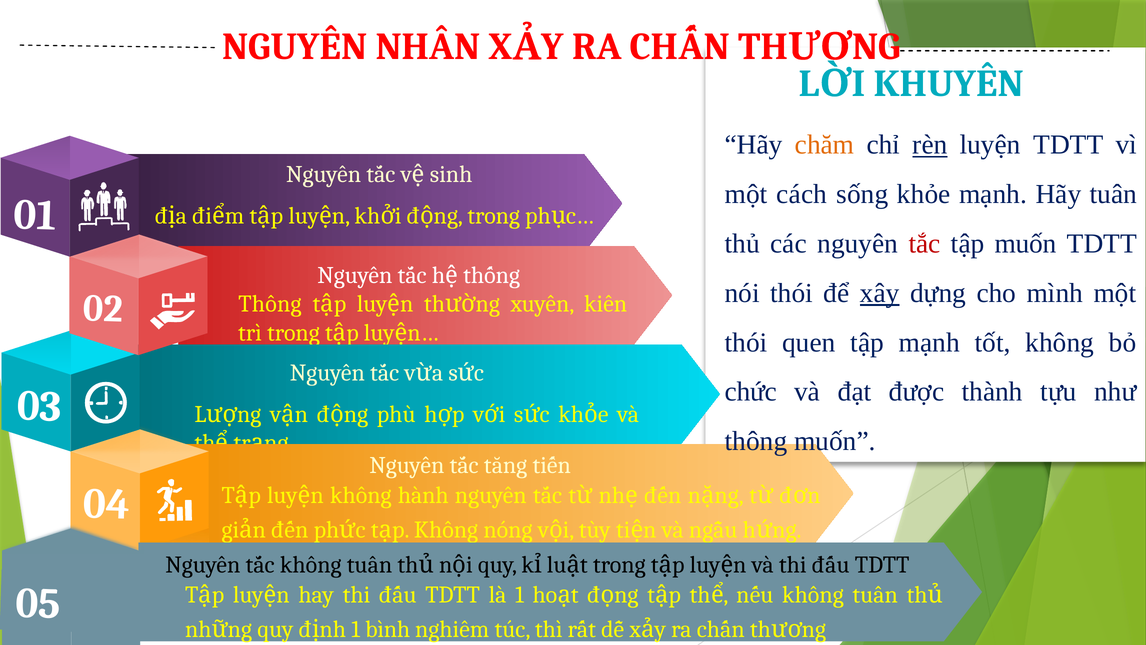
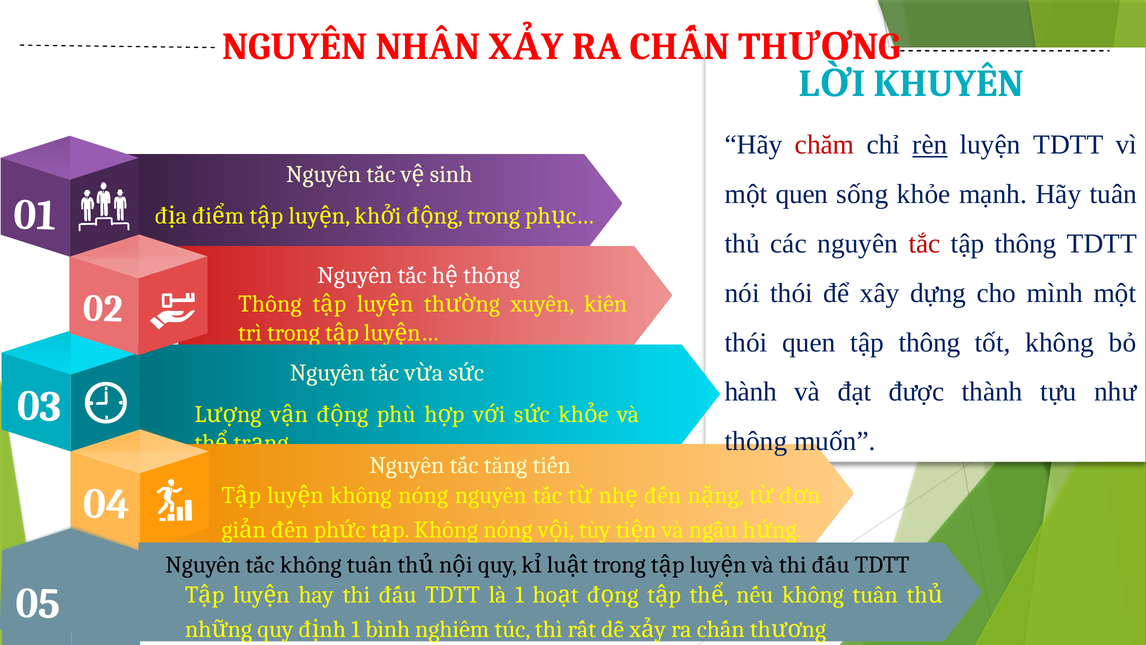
chăm colour: orange -> red
một cách: cách -> quen
muốn at (1026, 244): muốn -> thông
xây underline: present -> none
quen tập mạnh: mạnh -> thông
chức: chức -> hành
hành at (423, 495): hành -> nóng
